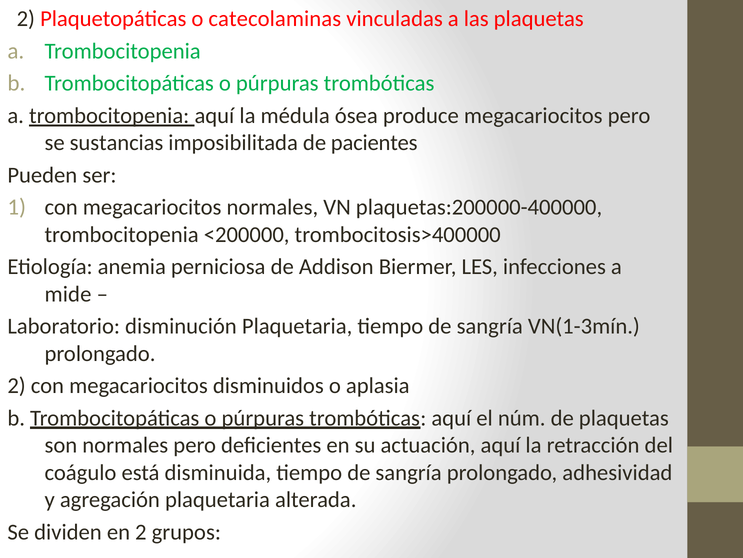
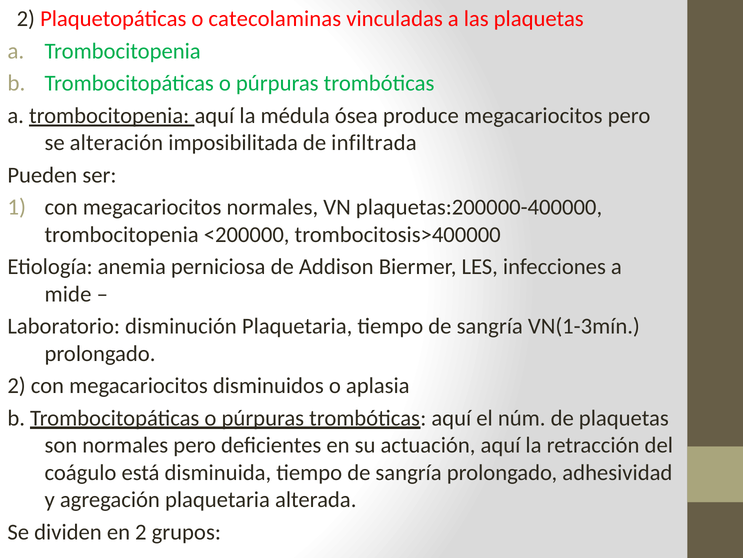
sustancias: sustancias -> alteración
pacientes: pacientes -> infiltrada
